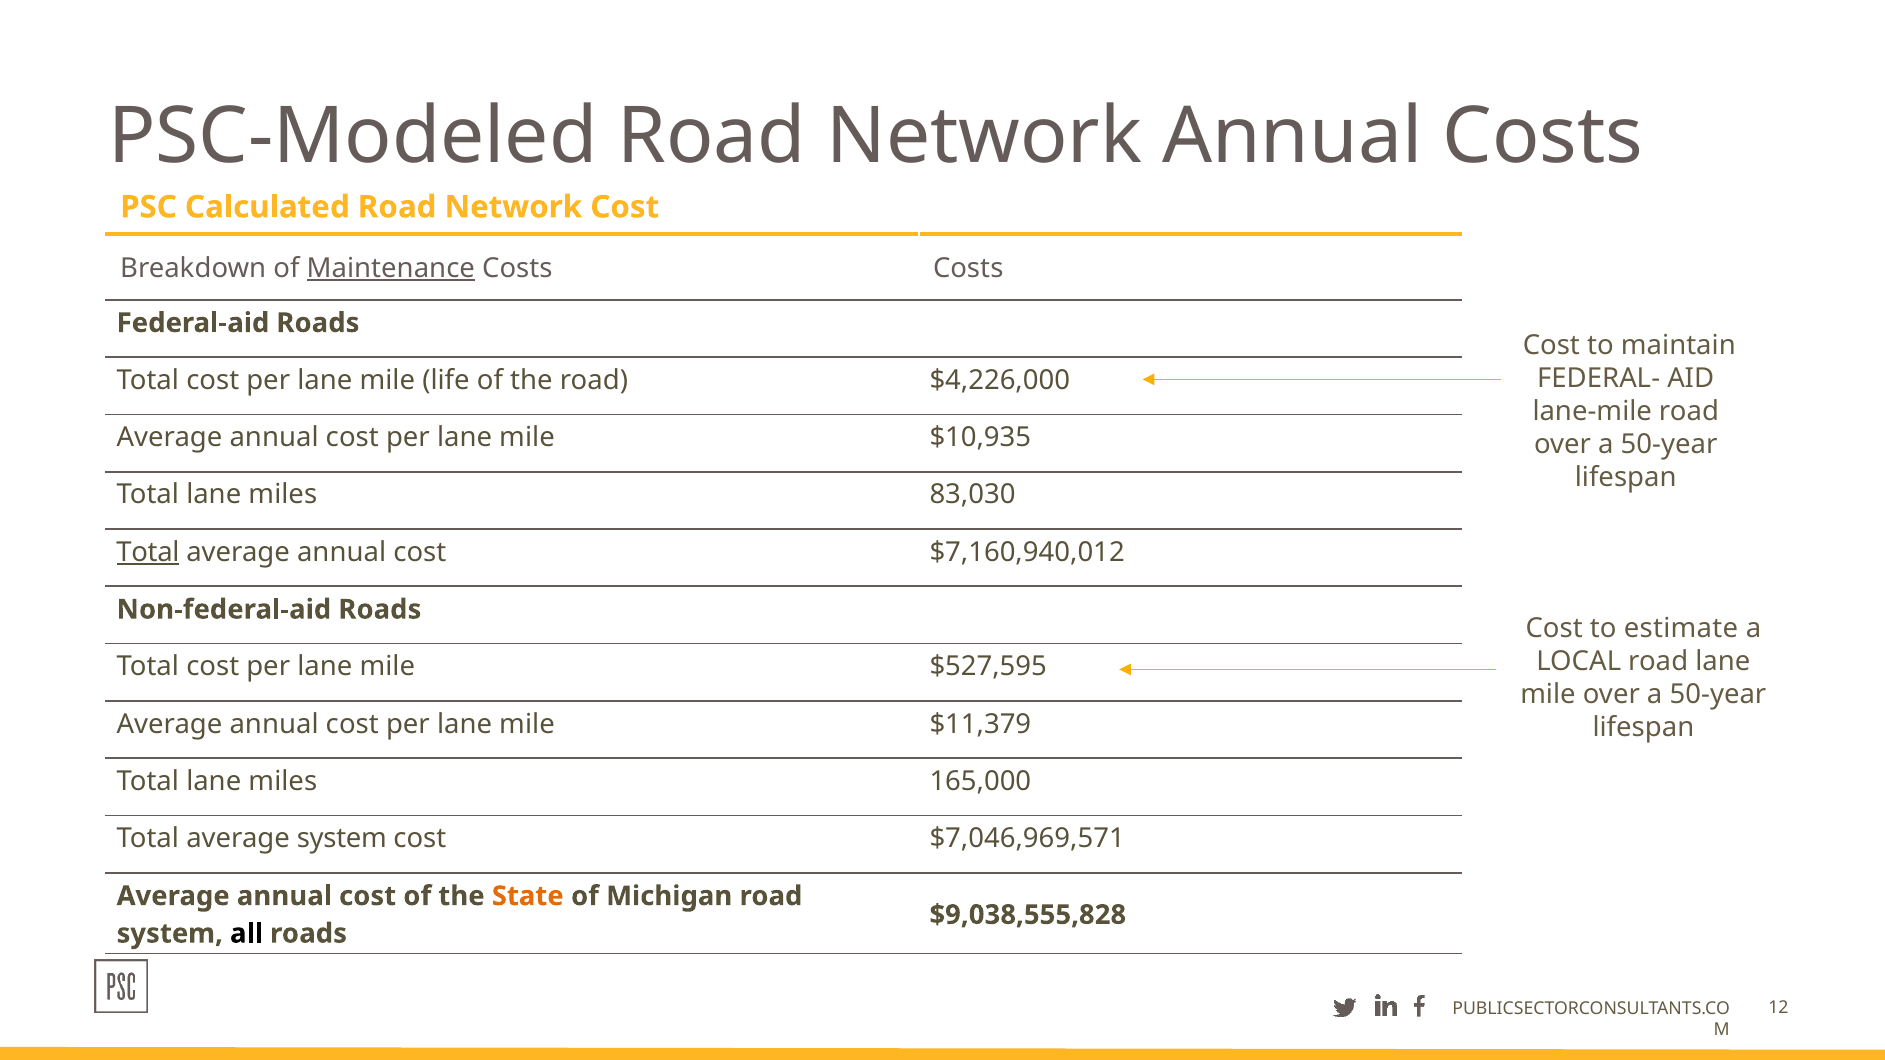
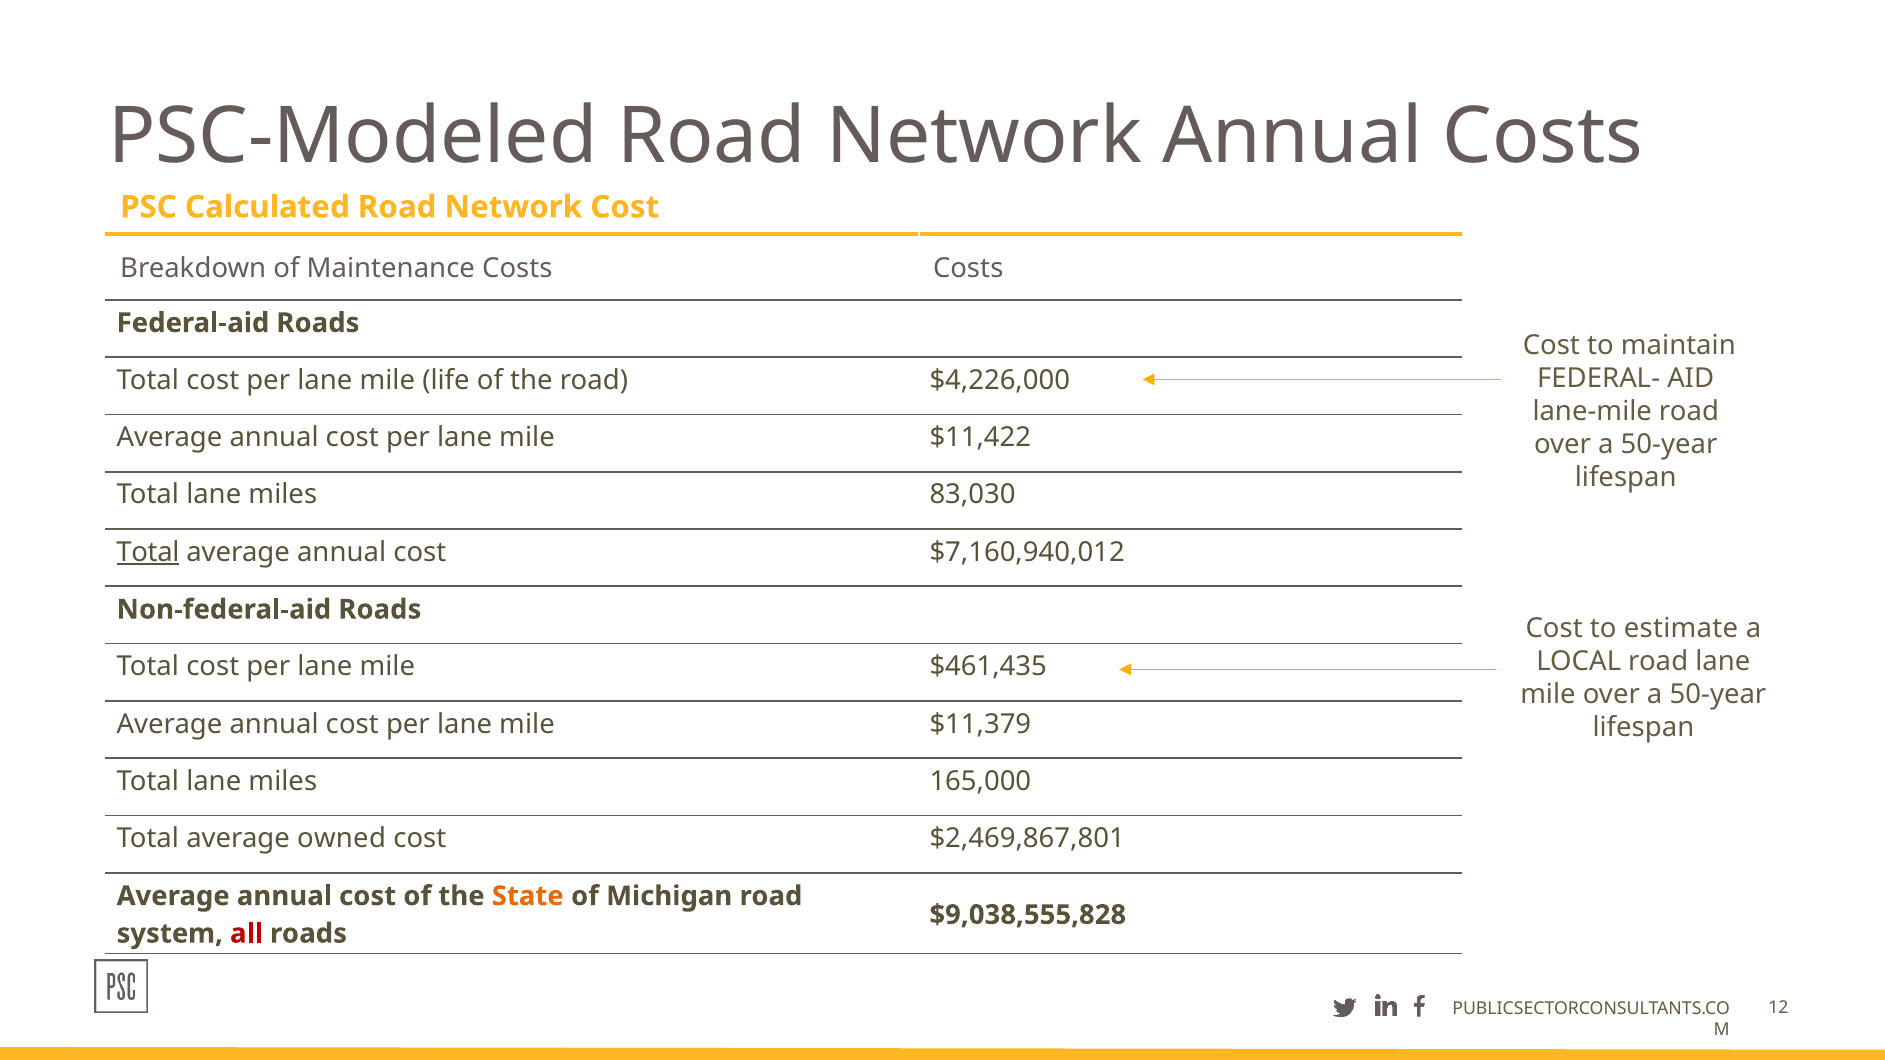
Maintenance underline: present -> none
$10,935: $10,935 -> $11,422
$527,595: $527,595 -> $461,435
average system: system -> owned
$7,046,969,571: $7,046,969,571 -> $2,469,867,801
all colour: black -> red
